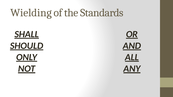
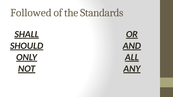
Wielding: Wielding -> Followed
